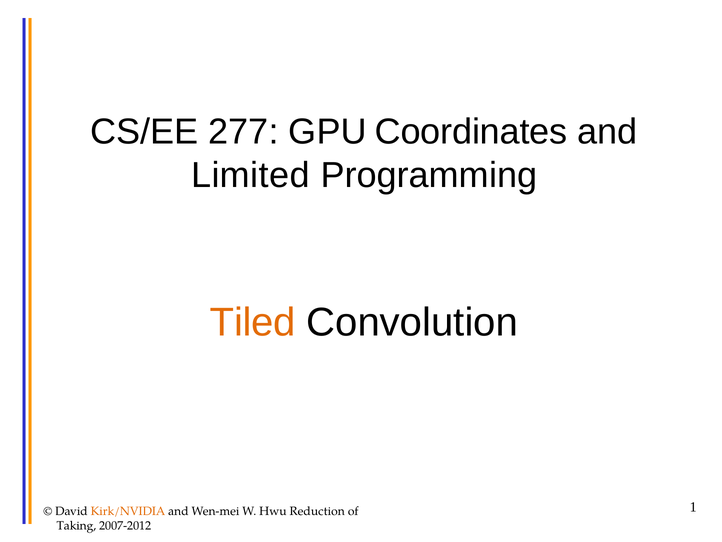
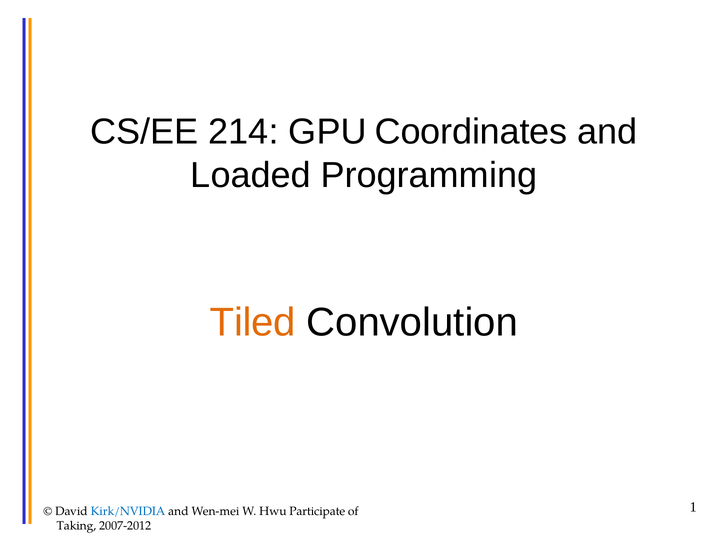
277: 277 -> 214
Limited: Limited -> Loaded
Kirk/NVIDIA colour: orange -> blue
Reduction: Reduction -> Participate
